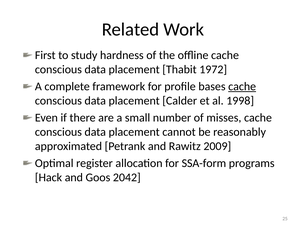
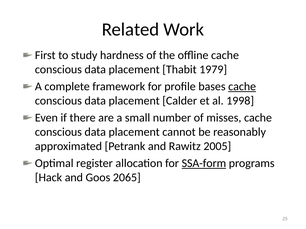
1972: 1972 -> 1979
2009: 2009 -> 2005
SSA-form underline: none -> present
2042: 2042 -> 2065
